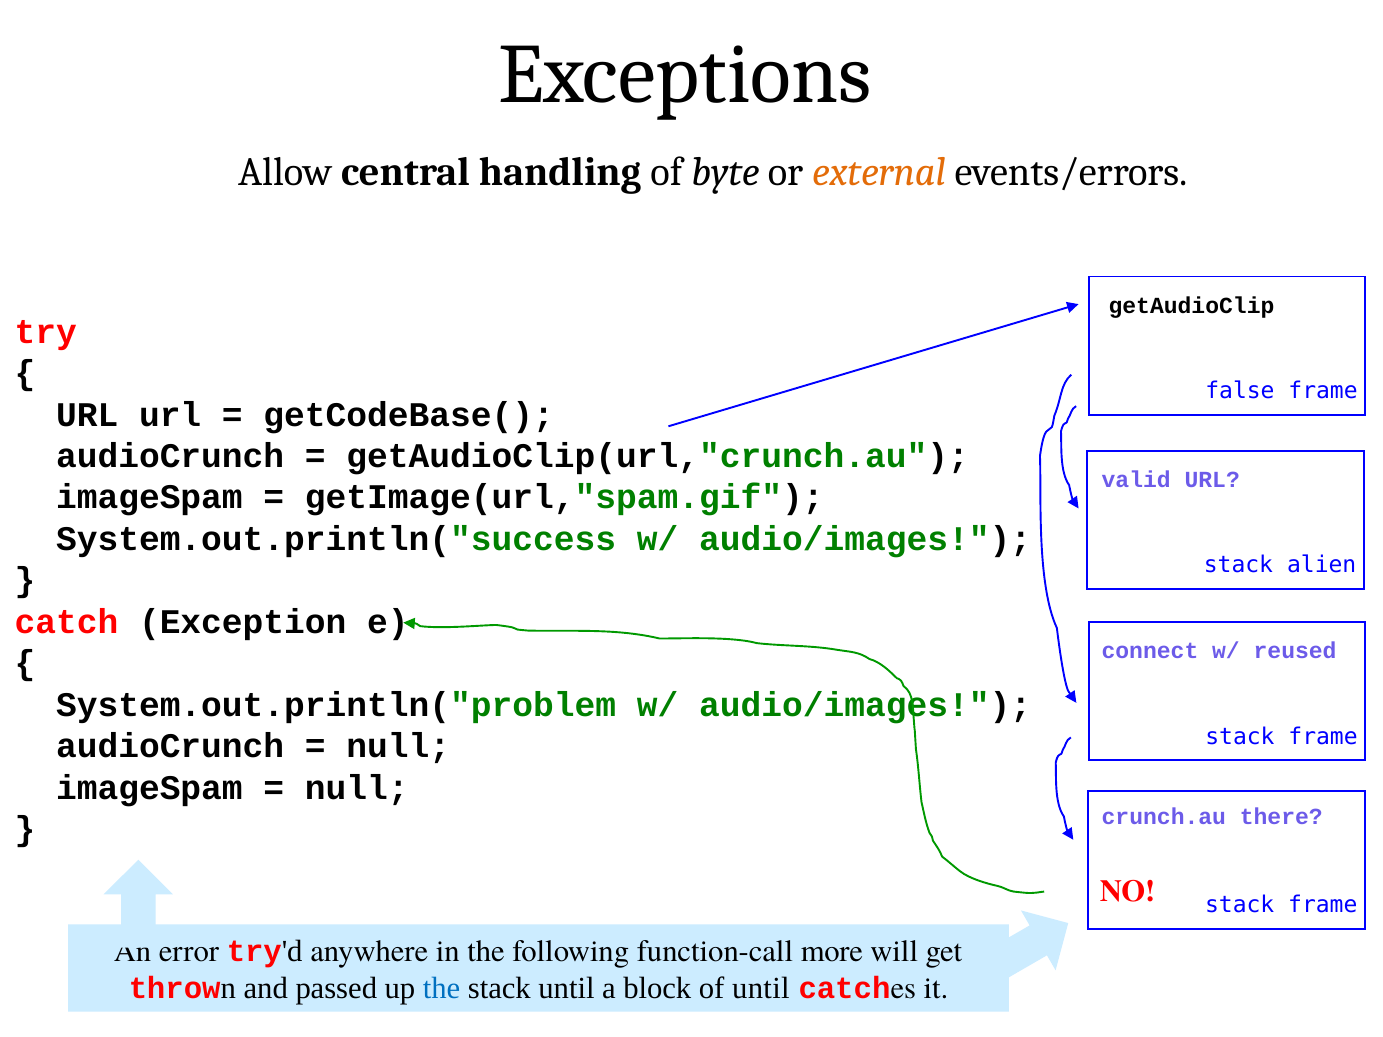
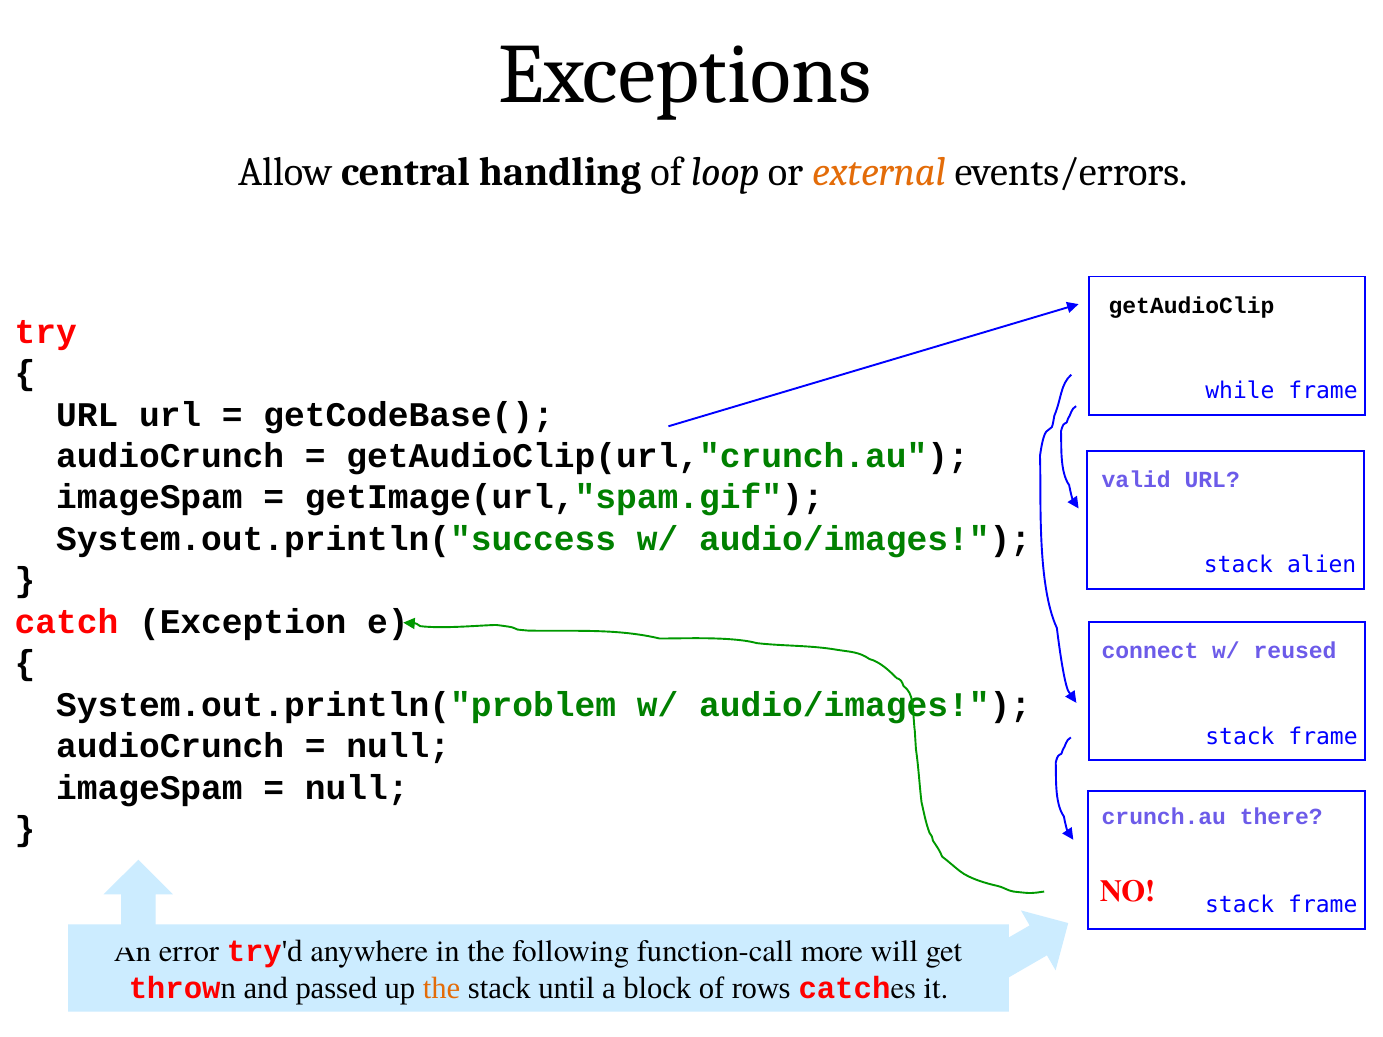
byte: byte -> loop
false: false -> while
the at (442, 989) colour: blue -> orange
of until: until -> rows
